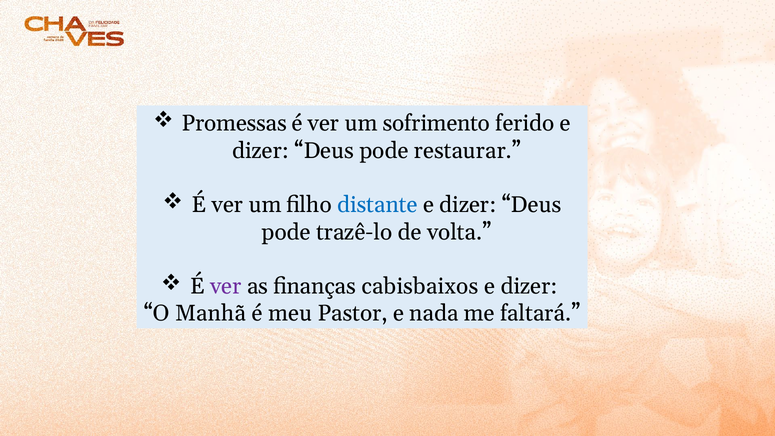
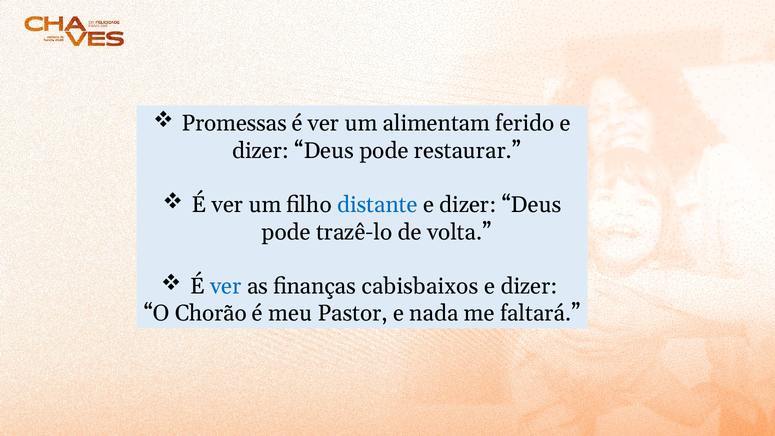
sofrimento: sofrimento -> alimentam
ver at (226, 286) colour: purple -> blue
Manhã: Manhã -> Chorão
